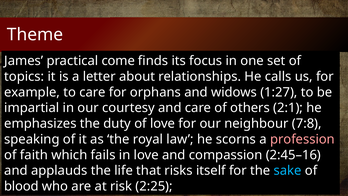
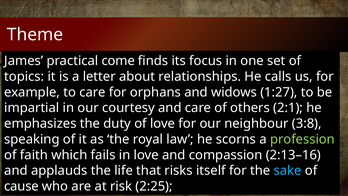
7:8: 7:8 -> 3:8
profession colour: pink -> light green
2:45–16: 2:45–16 -> 2:13–16
blood: blood -> cause
